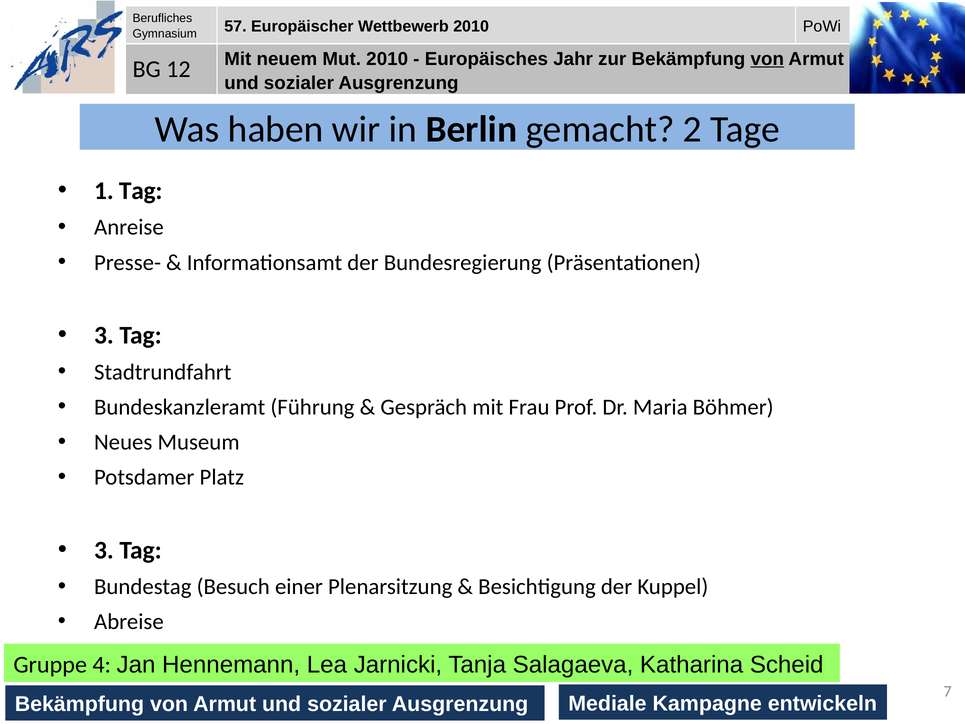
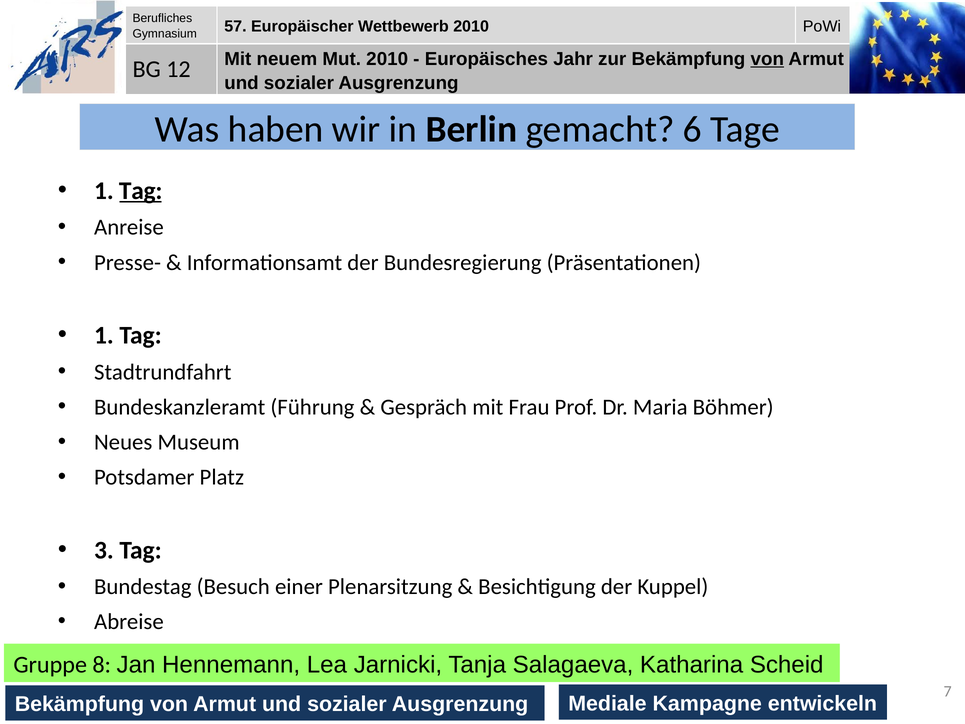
2: 2 -> 6
Tag at (141, 191) underline: none -> present
3 at (104, 335): 3 -> 1
4: 4 -> 8
